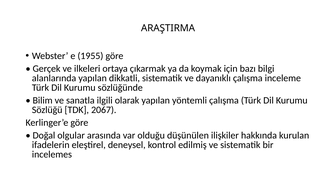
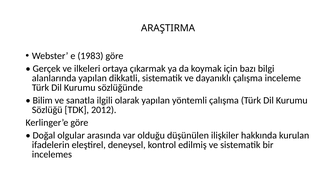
1955: 1955 -> 1983
2067: 2067 -> 2012
